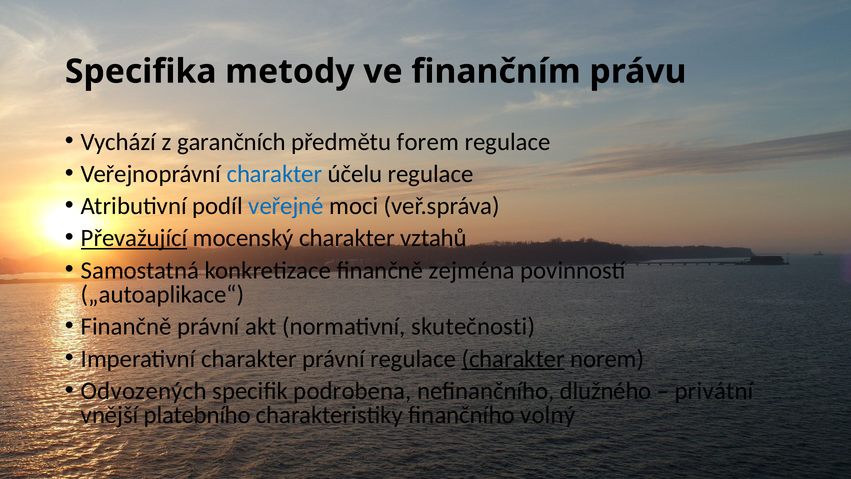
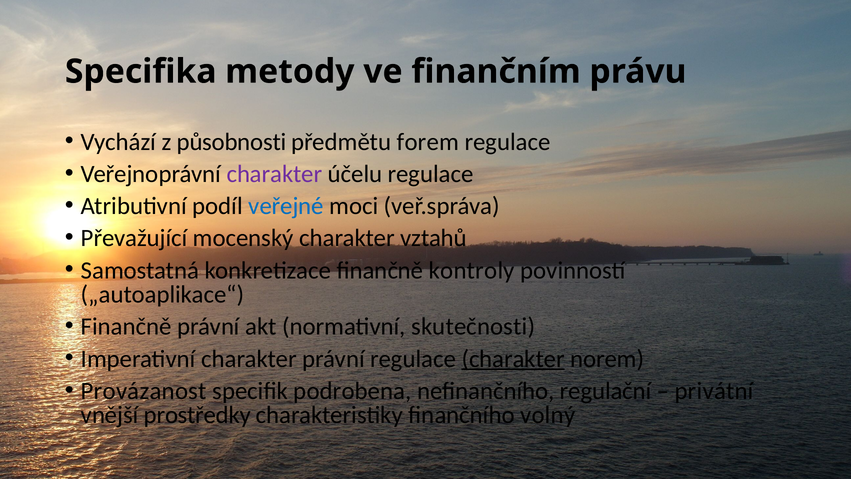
garančních: garančních -> působnosti
charakter at (274, 174) colour: blue -> purple
Převažující underline: present -> none
zejména: zejména -> kontroly
Odvozených: Odvozených -> Provázanost
dlužného: dlužného -> regulační
platebního: platebního -> prostředky
